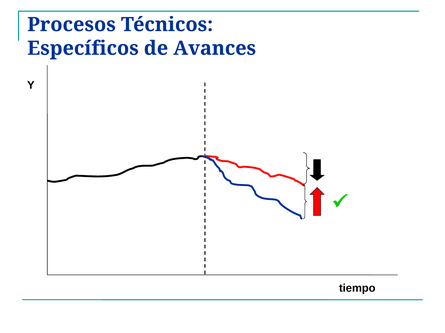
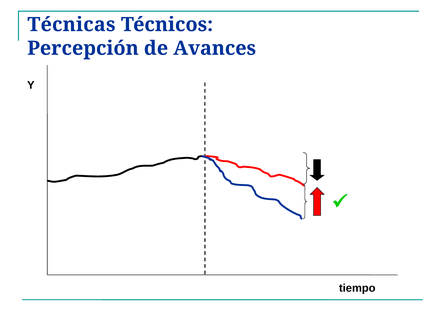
Procesos: Procesos -> Técnicas
Específicos: Específicos -> Percepción
